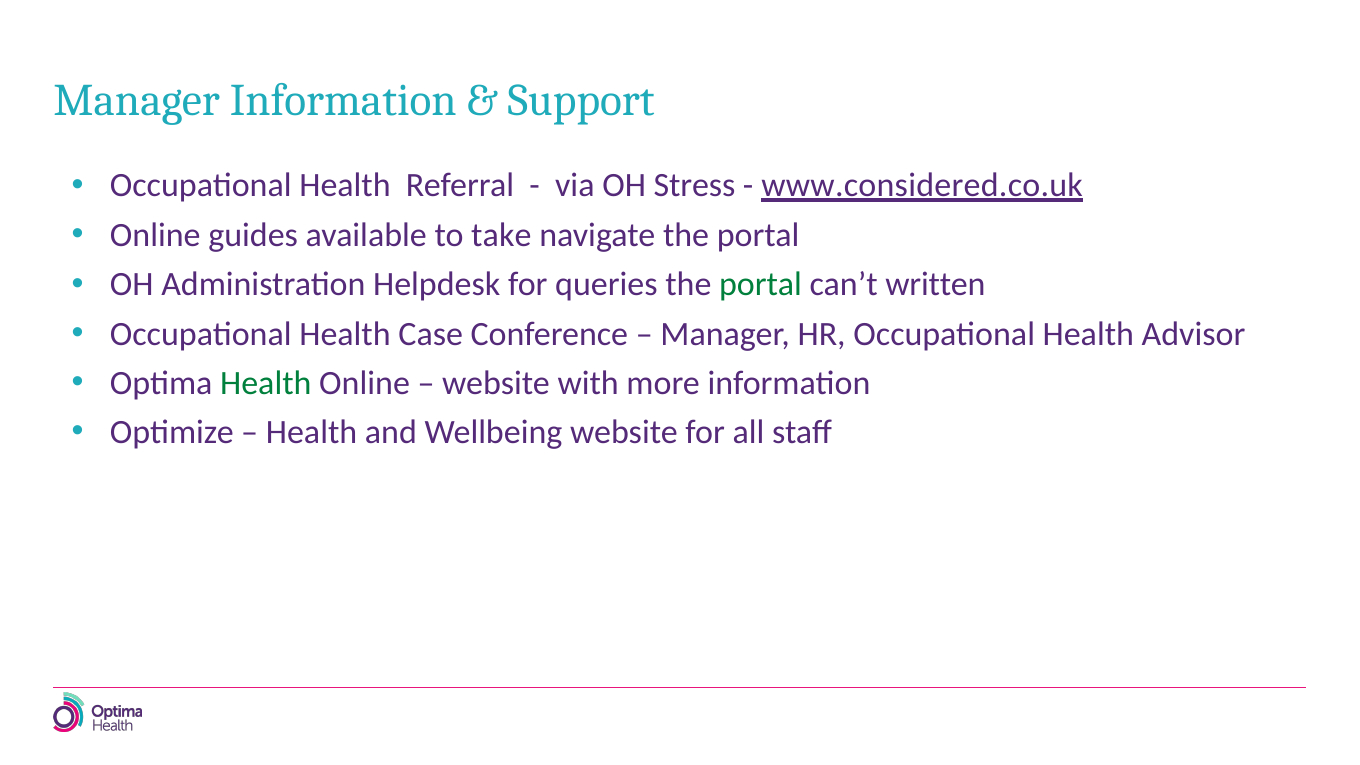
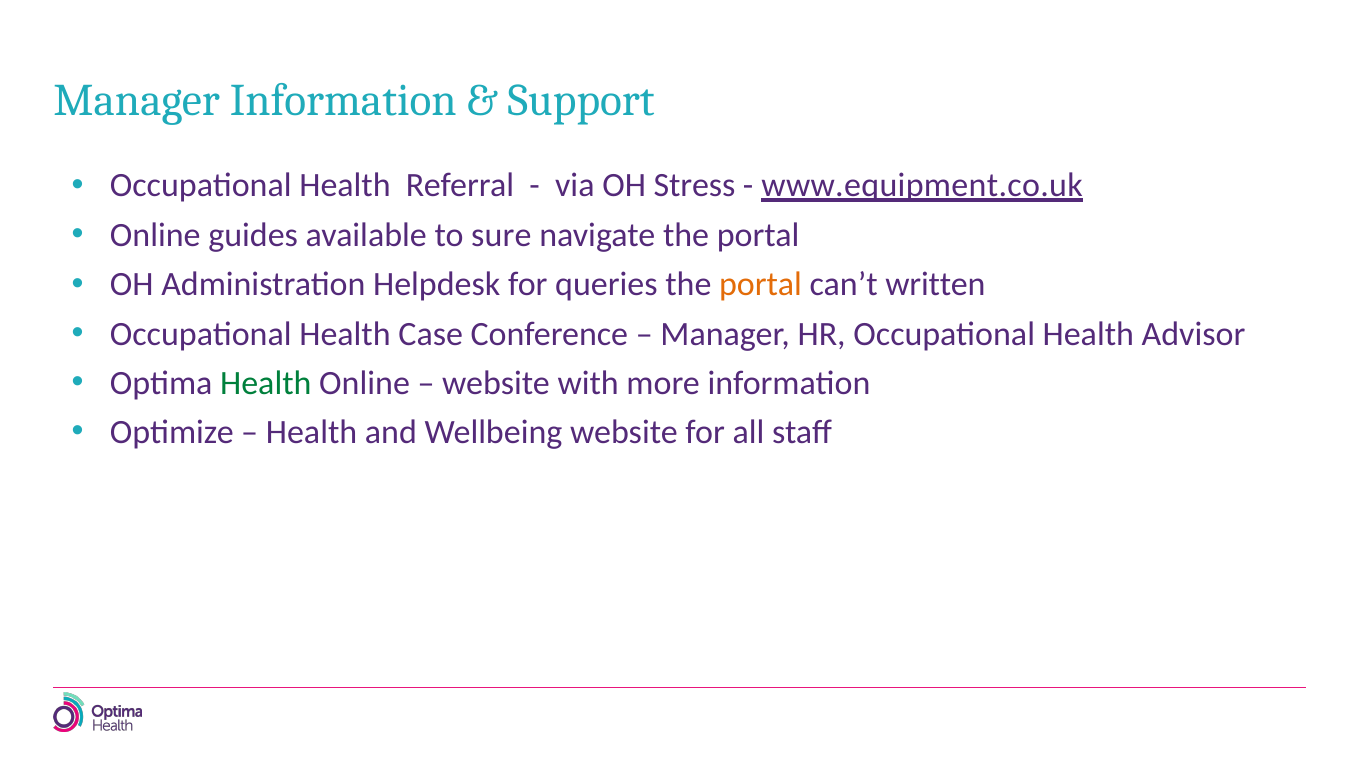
www.considered.co.uk: www.considered.co.uk -> www.equipment.co.uk
take: take -> sure
portal at (761, 285) colour: green -> orange
